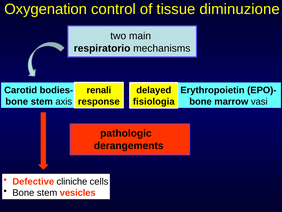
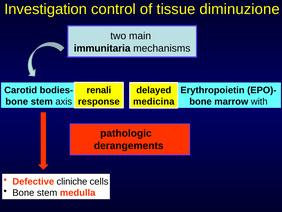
Oxygenation: Oxygenation -> Investigation
respiratorio: respiratorio -> immunitaria
vasi: vasi -> with
fisiologia: fisiologia -> medicina
vesicles: vesicles -> medulla
